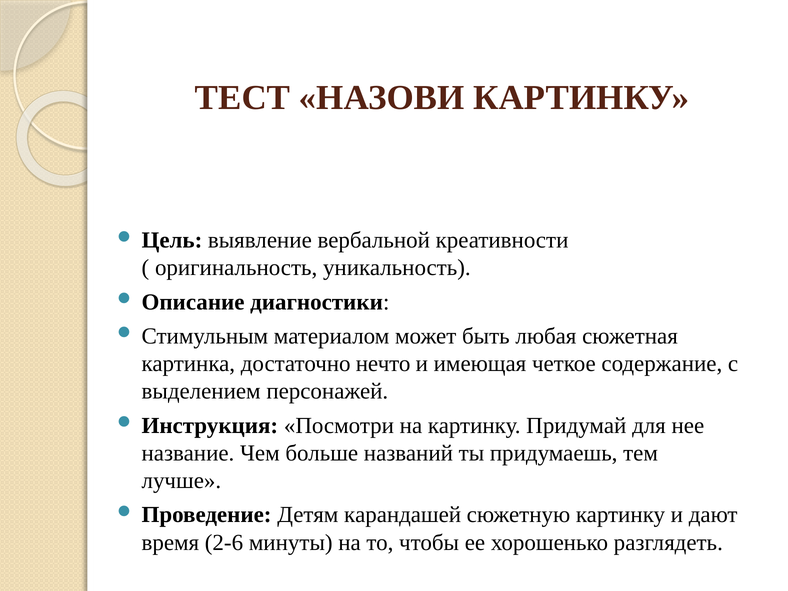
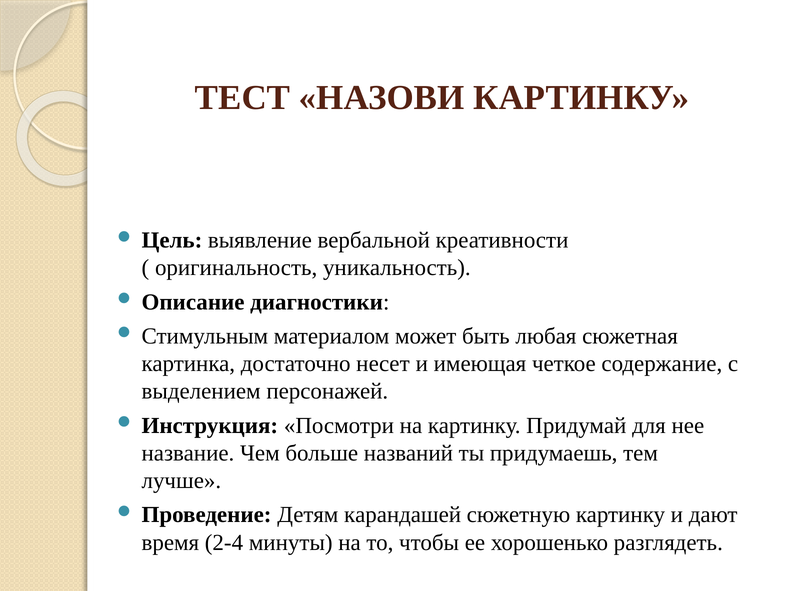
нечто: нечто -> несет
2-6: 2-6 -> 2-4
